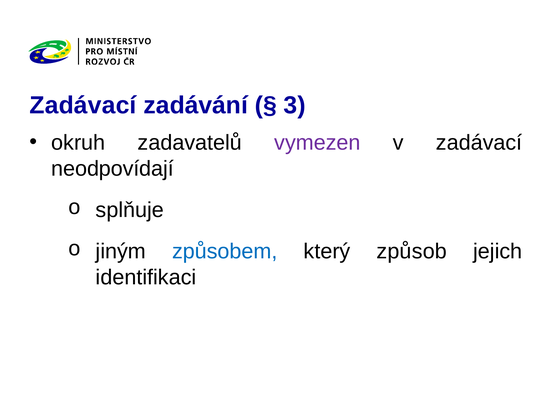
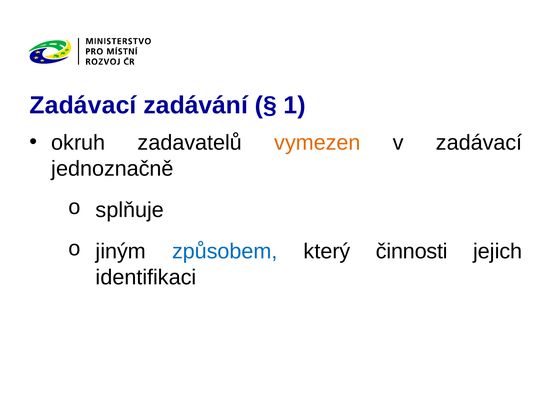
3: 3 -> 1
vymezen colour: purple -> orange
neodpovídají: neodpovídají -> jednoznačně
způsob: způsob -> činnosti
